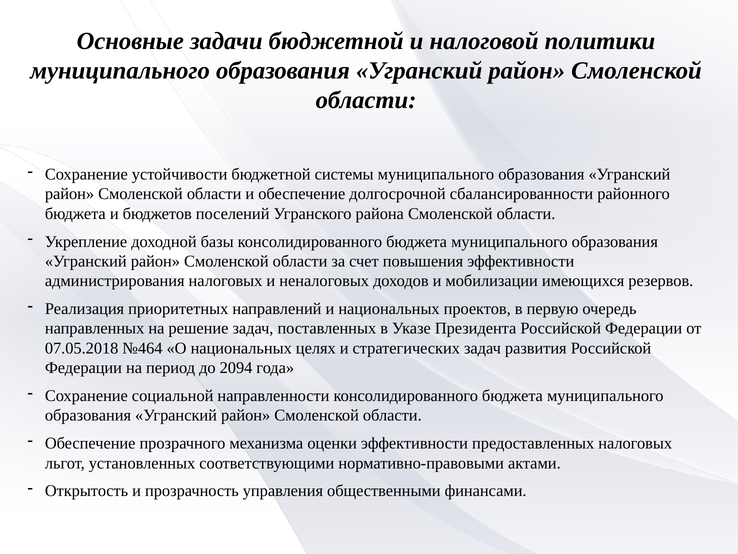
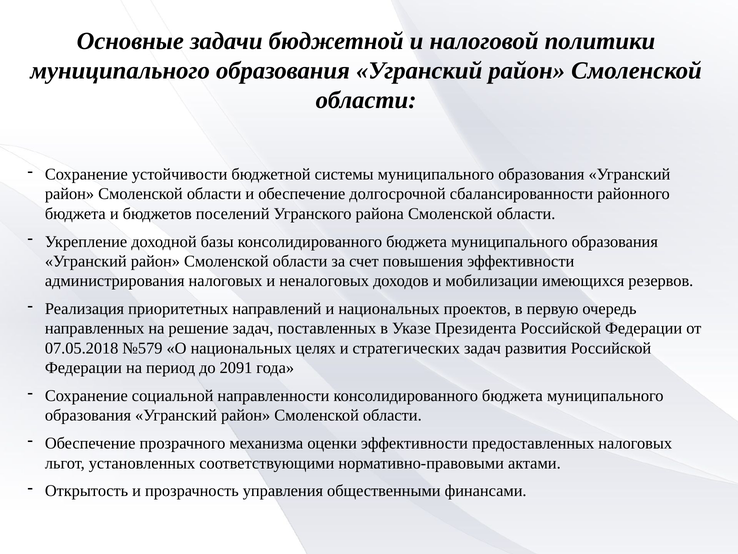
№464: №464 -> №579
2094: 2094 -> 2091
